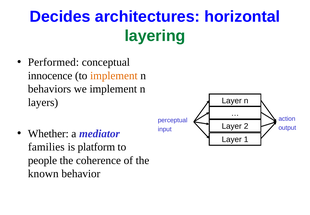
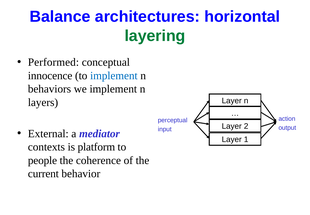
Decides: Decides -> Balance
implement at (114, 75) colour: orange -> blue
Whether: Whether -> External
families: families -> contexts
known: known -> current
